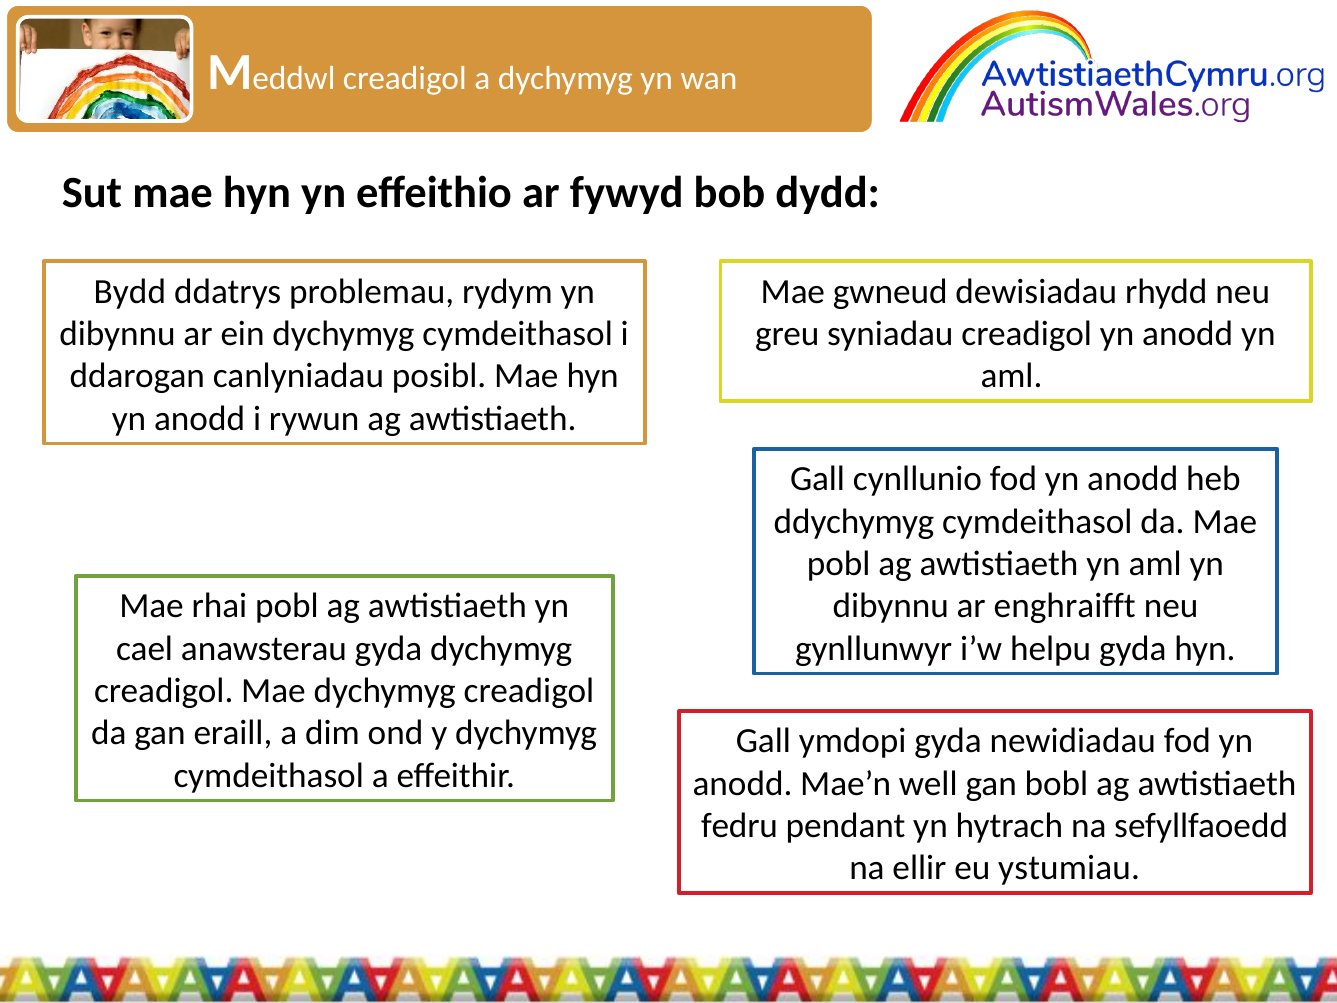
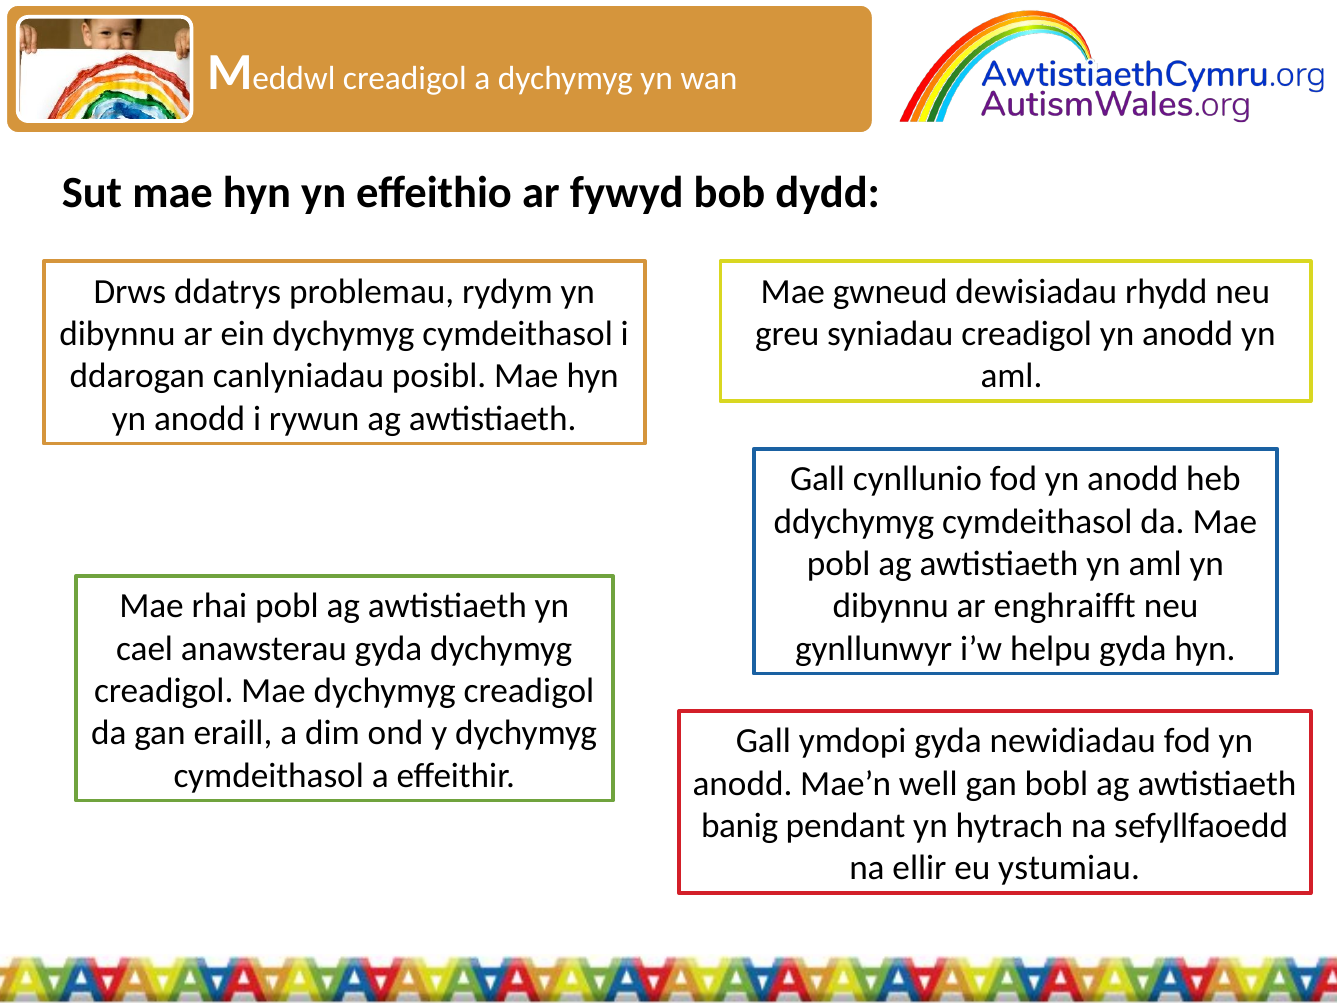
Bydd: Bydd -> Drws
fedru: fedru -> banig
